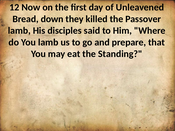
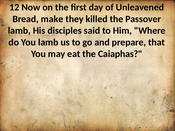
down: down -> make
Standing: Standing -> Caiaphas
